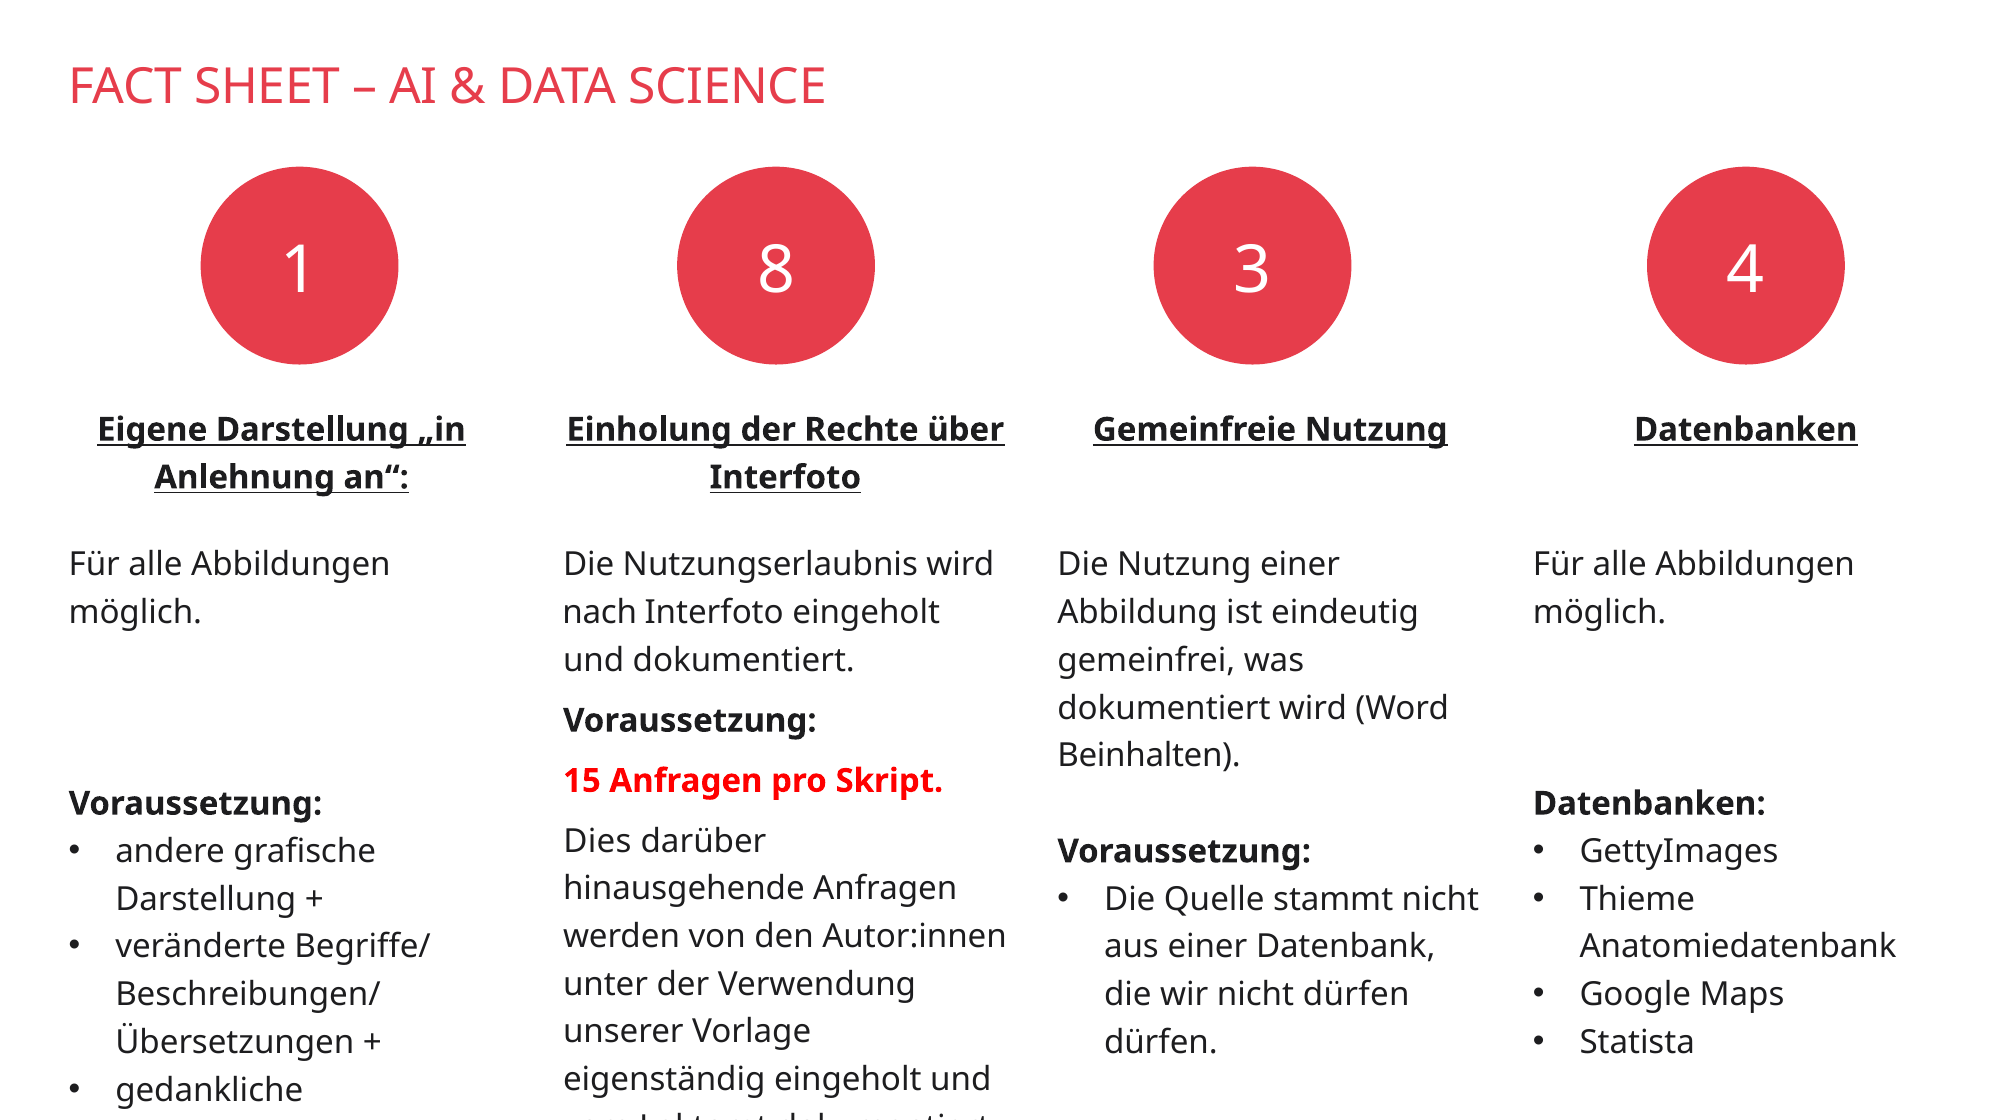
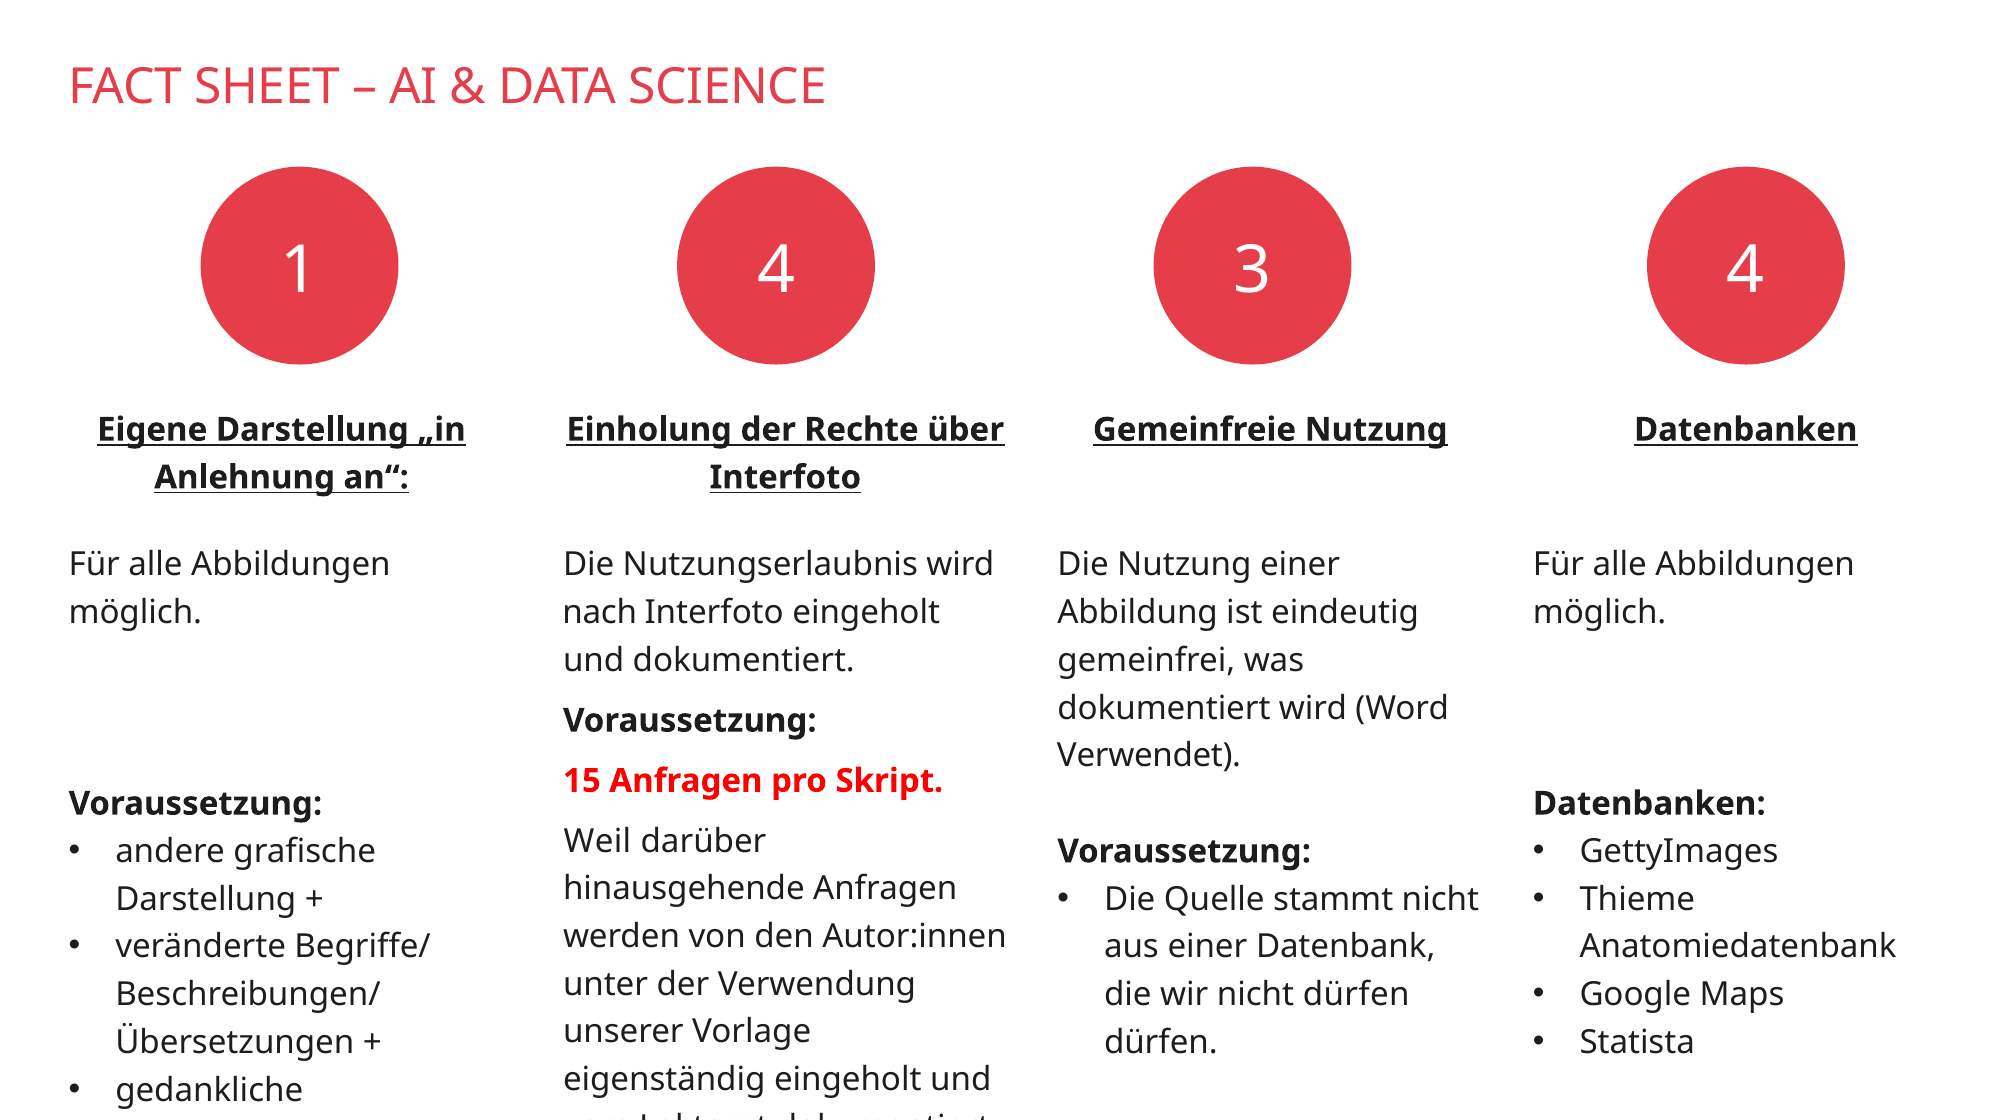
1 8: 8 -> 4
Beinhalten: Beinhalten -> Verwendet
Dies: Dies -> Weil
